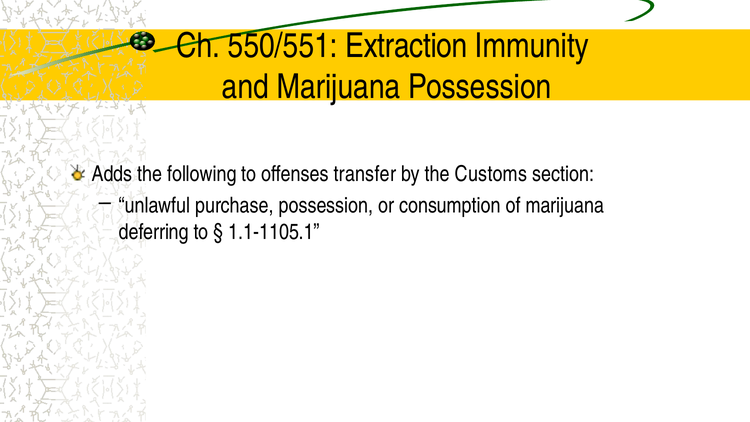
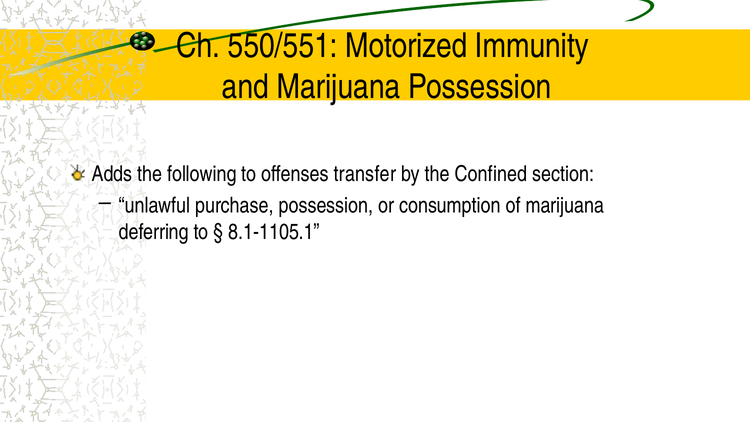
Extraction: Extraction -> Motorized
Customs: Customs -> Confined
1.1-1105.1: 1.1-1105.1 -> 8.1-1105.1
